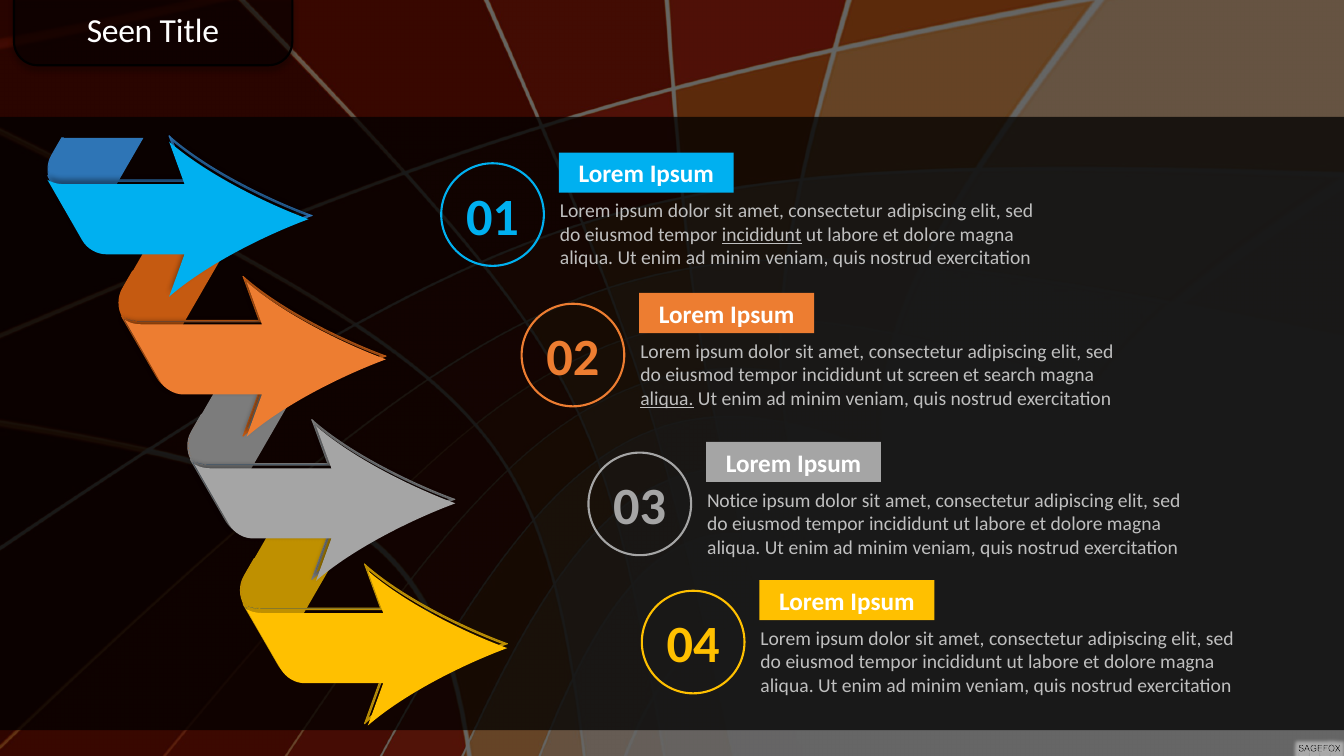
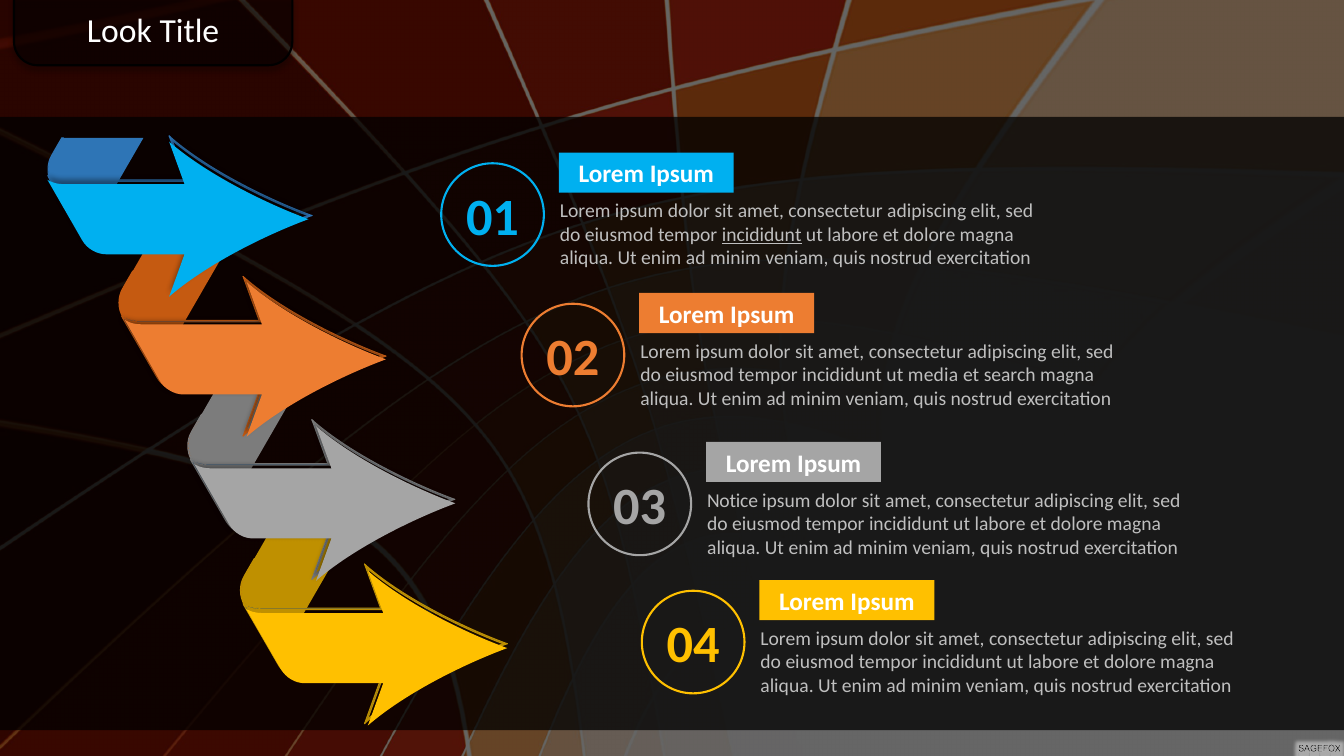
Seen: Seen -> Look
screen: screen -> media
aliqua at (667, 399) underline: present -> none
